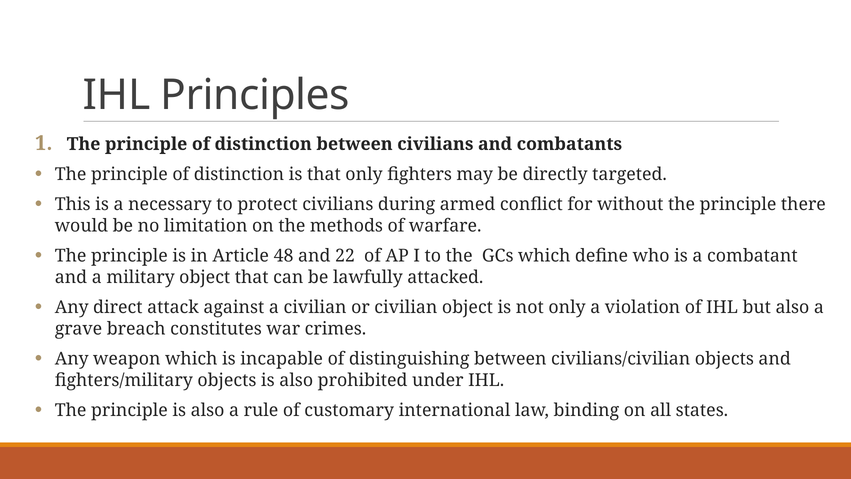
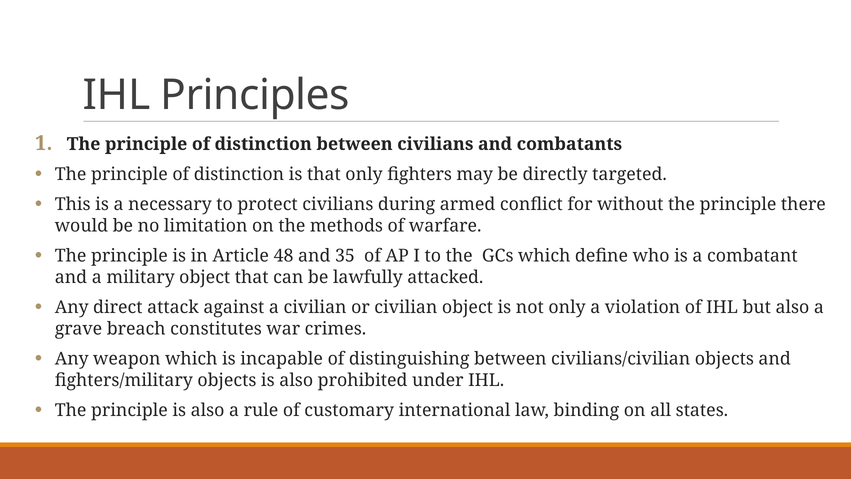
22: 22 -> 35
